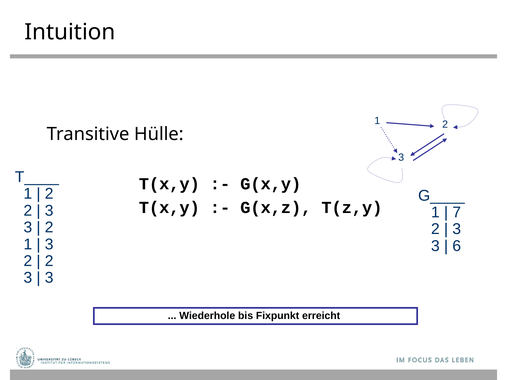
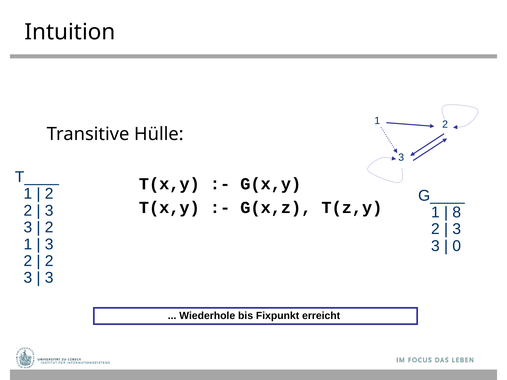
7: 7 -> 8
6: 6 -> 0
